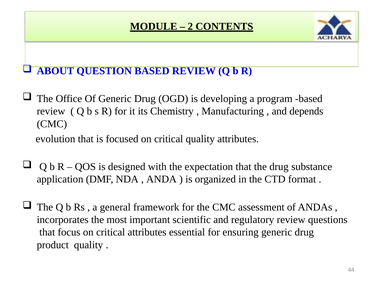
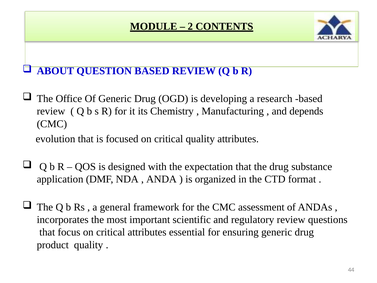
program: program -> research
